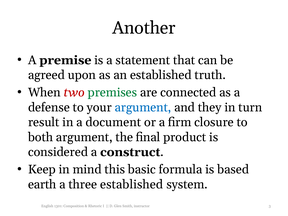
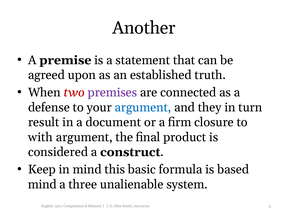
premises colour: green -> purple
both: both -> with
earth at (42, 184): earth -> mind
three established: established -> unalienable
